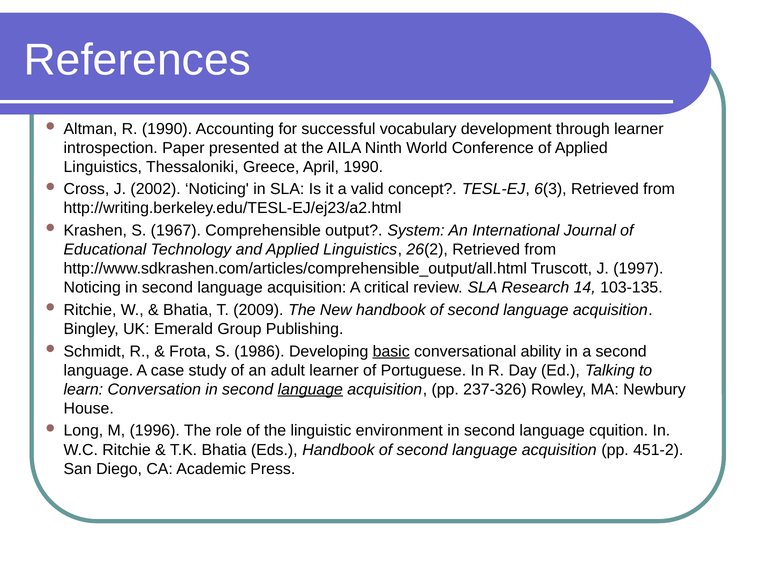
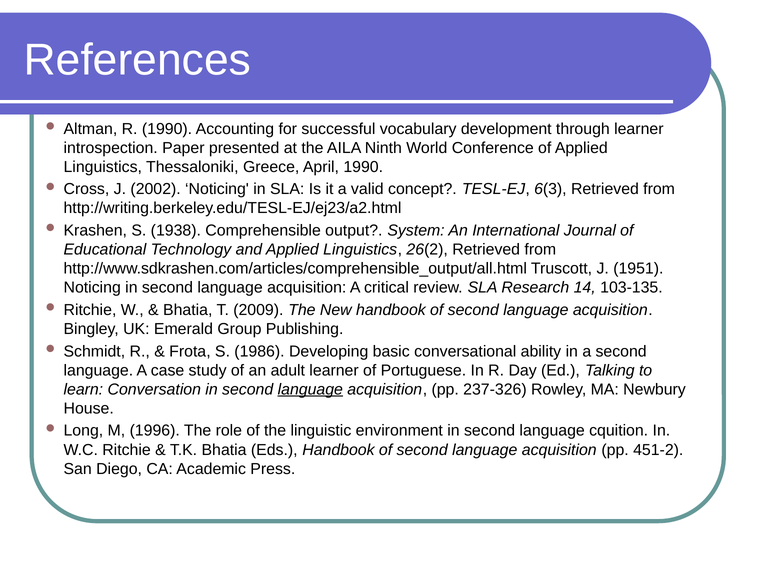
1967: 1967 -> 1938
1997: 1997 -> 1951
basic underline: present -> none
